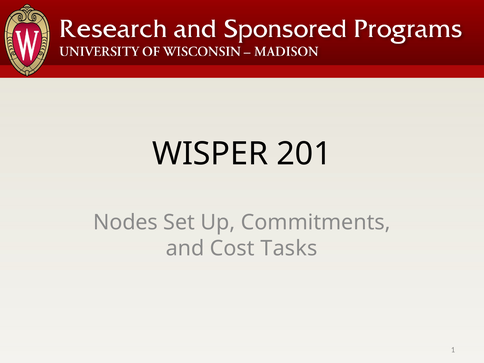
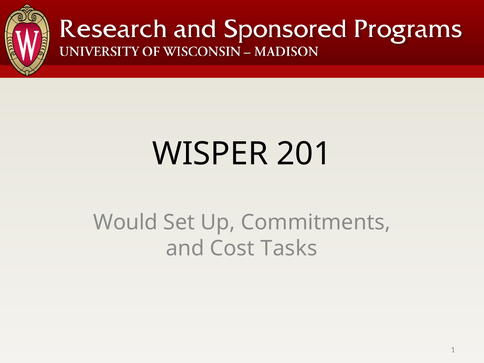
Nodes: Nodes -> Would
